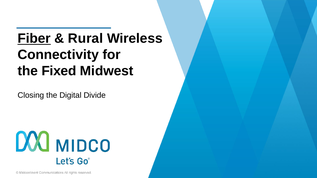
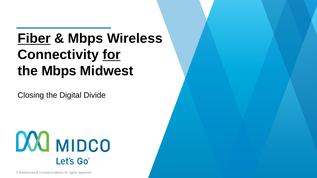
Rural at (86, 39): Rural -> Mbps
for underline: none -> present
the Fixed: Fixed -> Mbps
